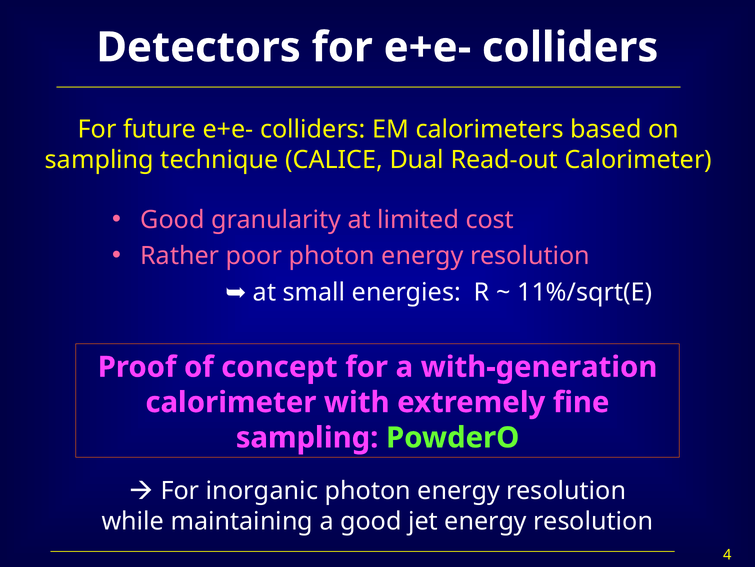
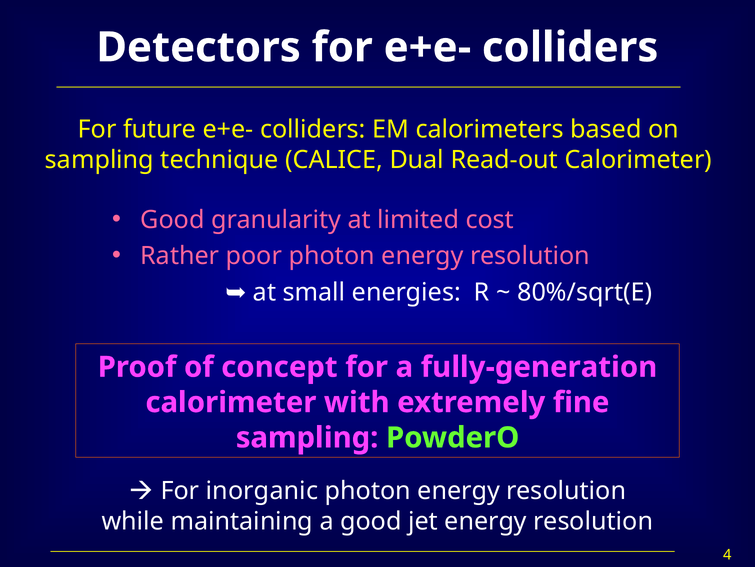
11%/sqrt(E: 11%/sqrt(E -> 80%/sqrt(E
with-generation: with-generation -> fully-generation
